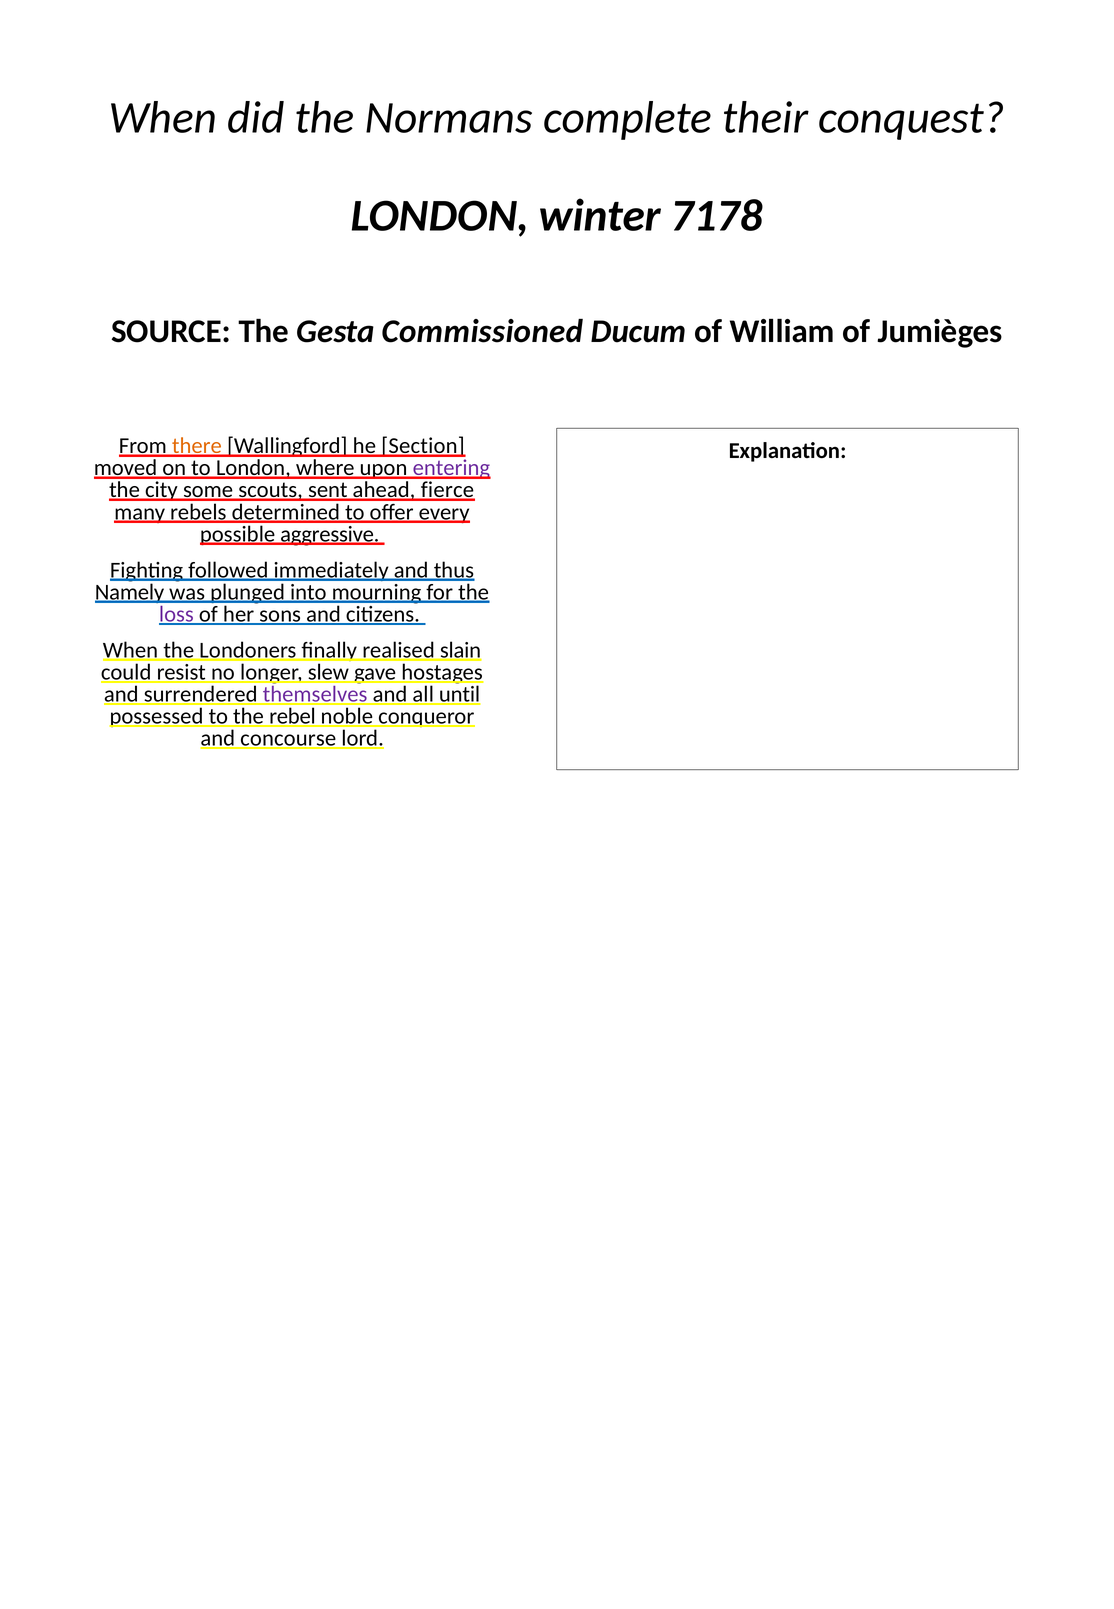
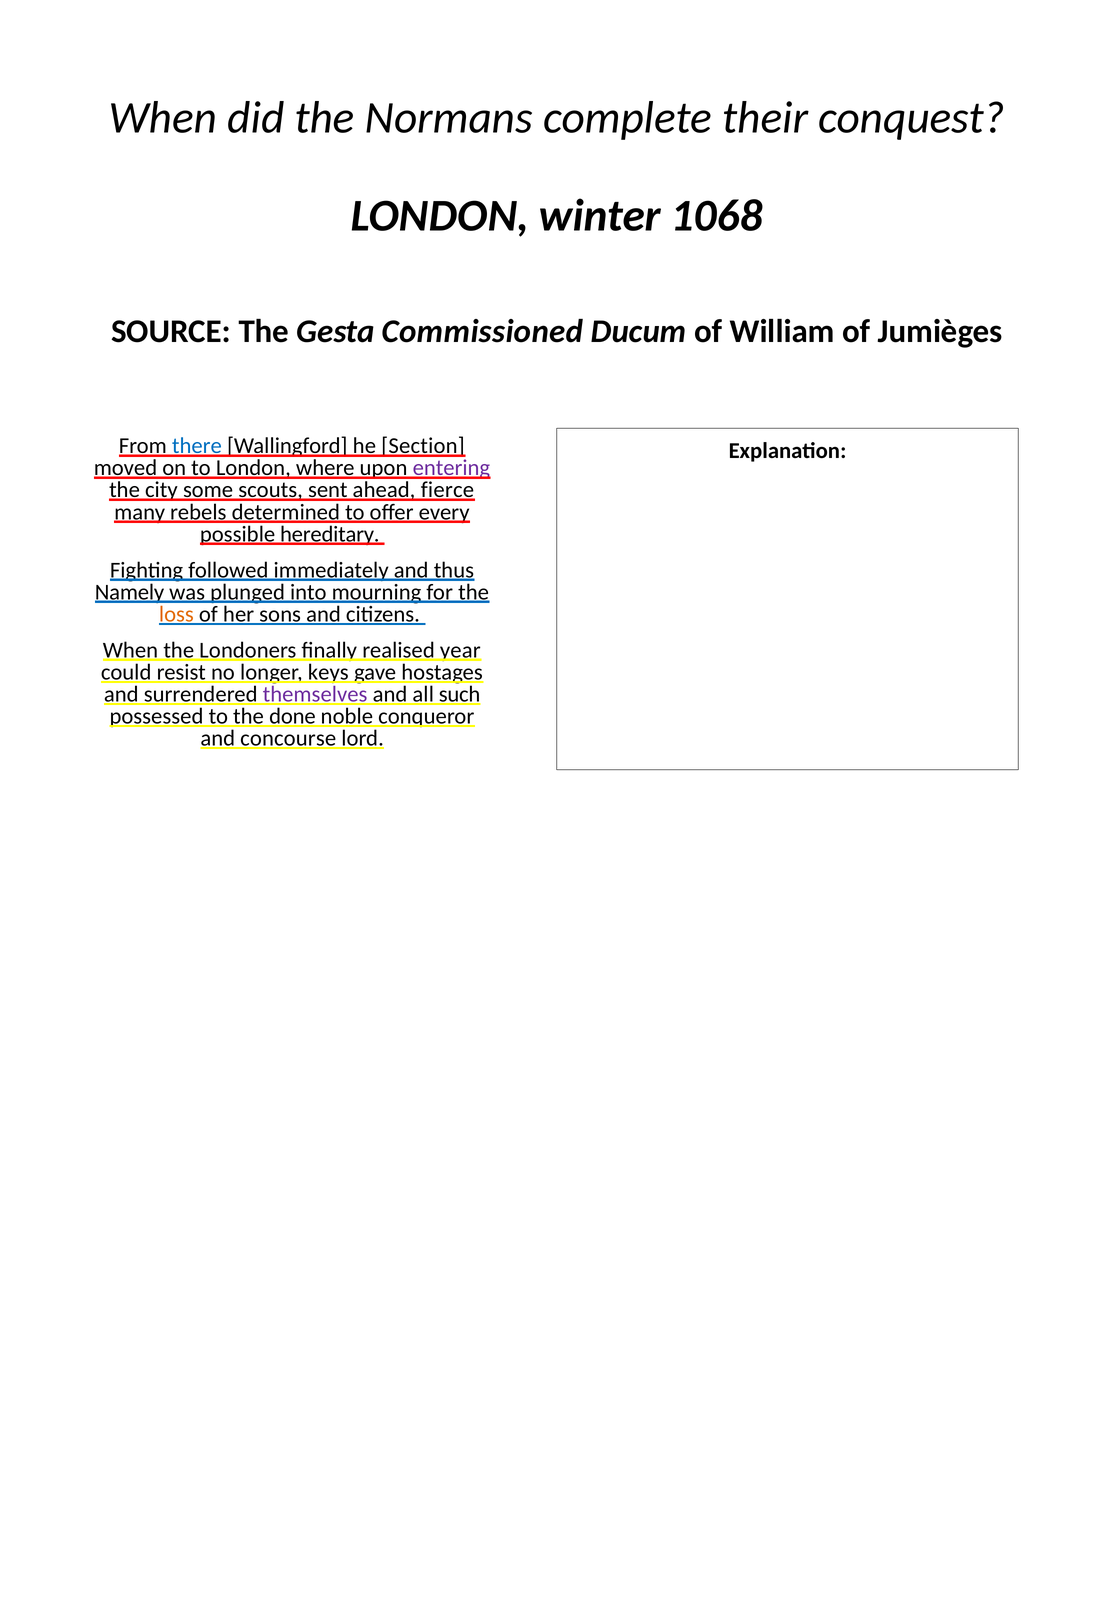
7178: 7178 -> 1068
there colour: orange -> blue
aggressive: aggressive -> hereditary
loss colour: purple -> orange
slain: slain -> year
slew: slew -> keys
until: until -> such
rebel: rebel -> done
